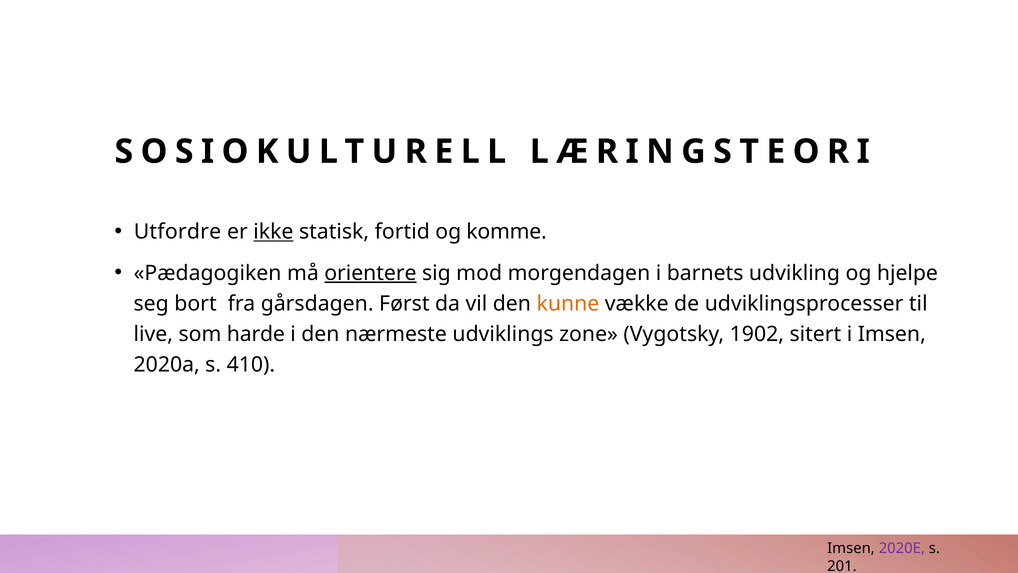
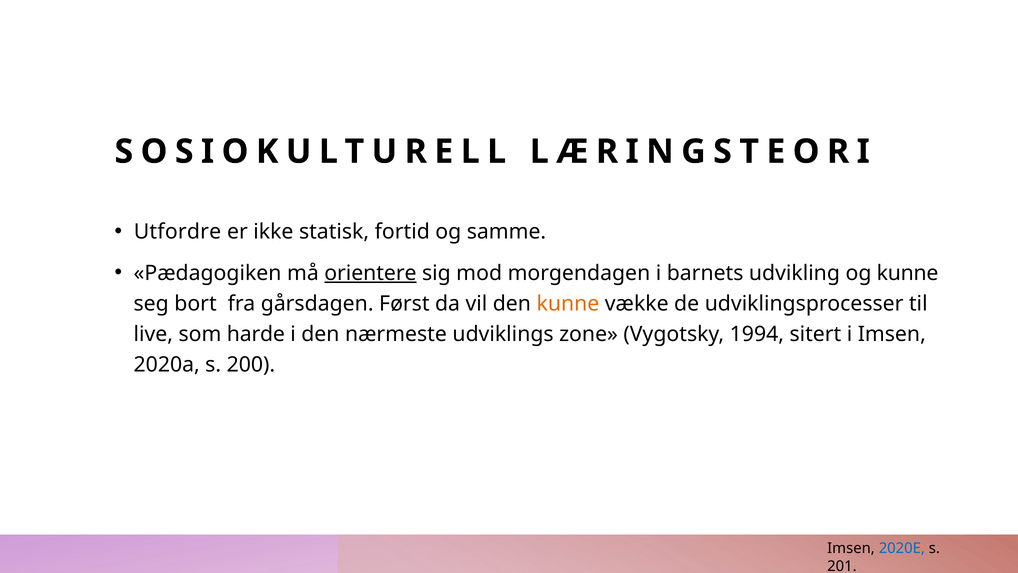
ikke underline: present -> none
komme: komme -> samme
og hjelpe: hjelpe -> kunne
1902: 1902 -> 1994
410: 410 -> 200
2020E colour: purple -> blue
